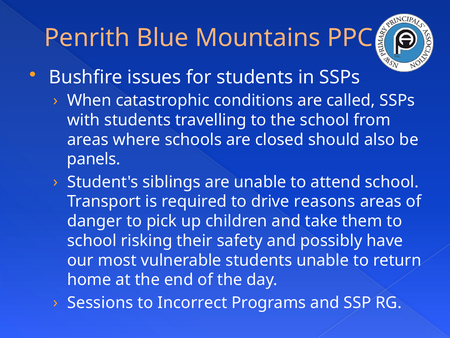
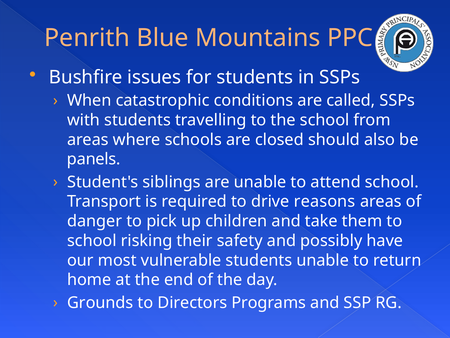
Sessions: Sessions -> Grounds
Incorrect: Incorrect -> Directors
